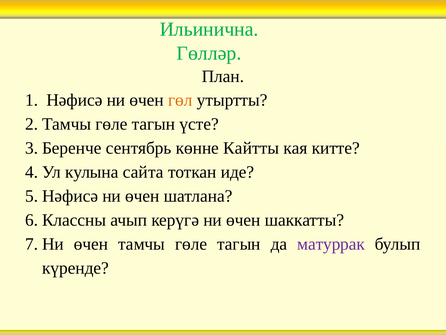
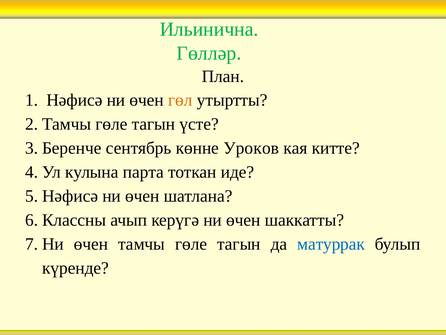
Кайтты: Кайтты -> Уроков
сайта: сайта -> парта
матуррак colour: purple -> blue
